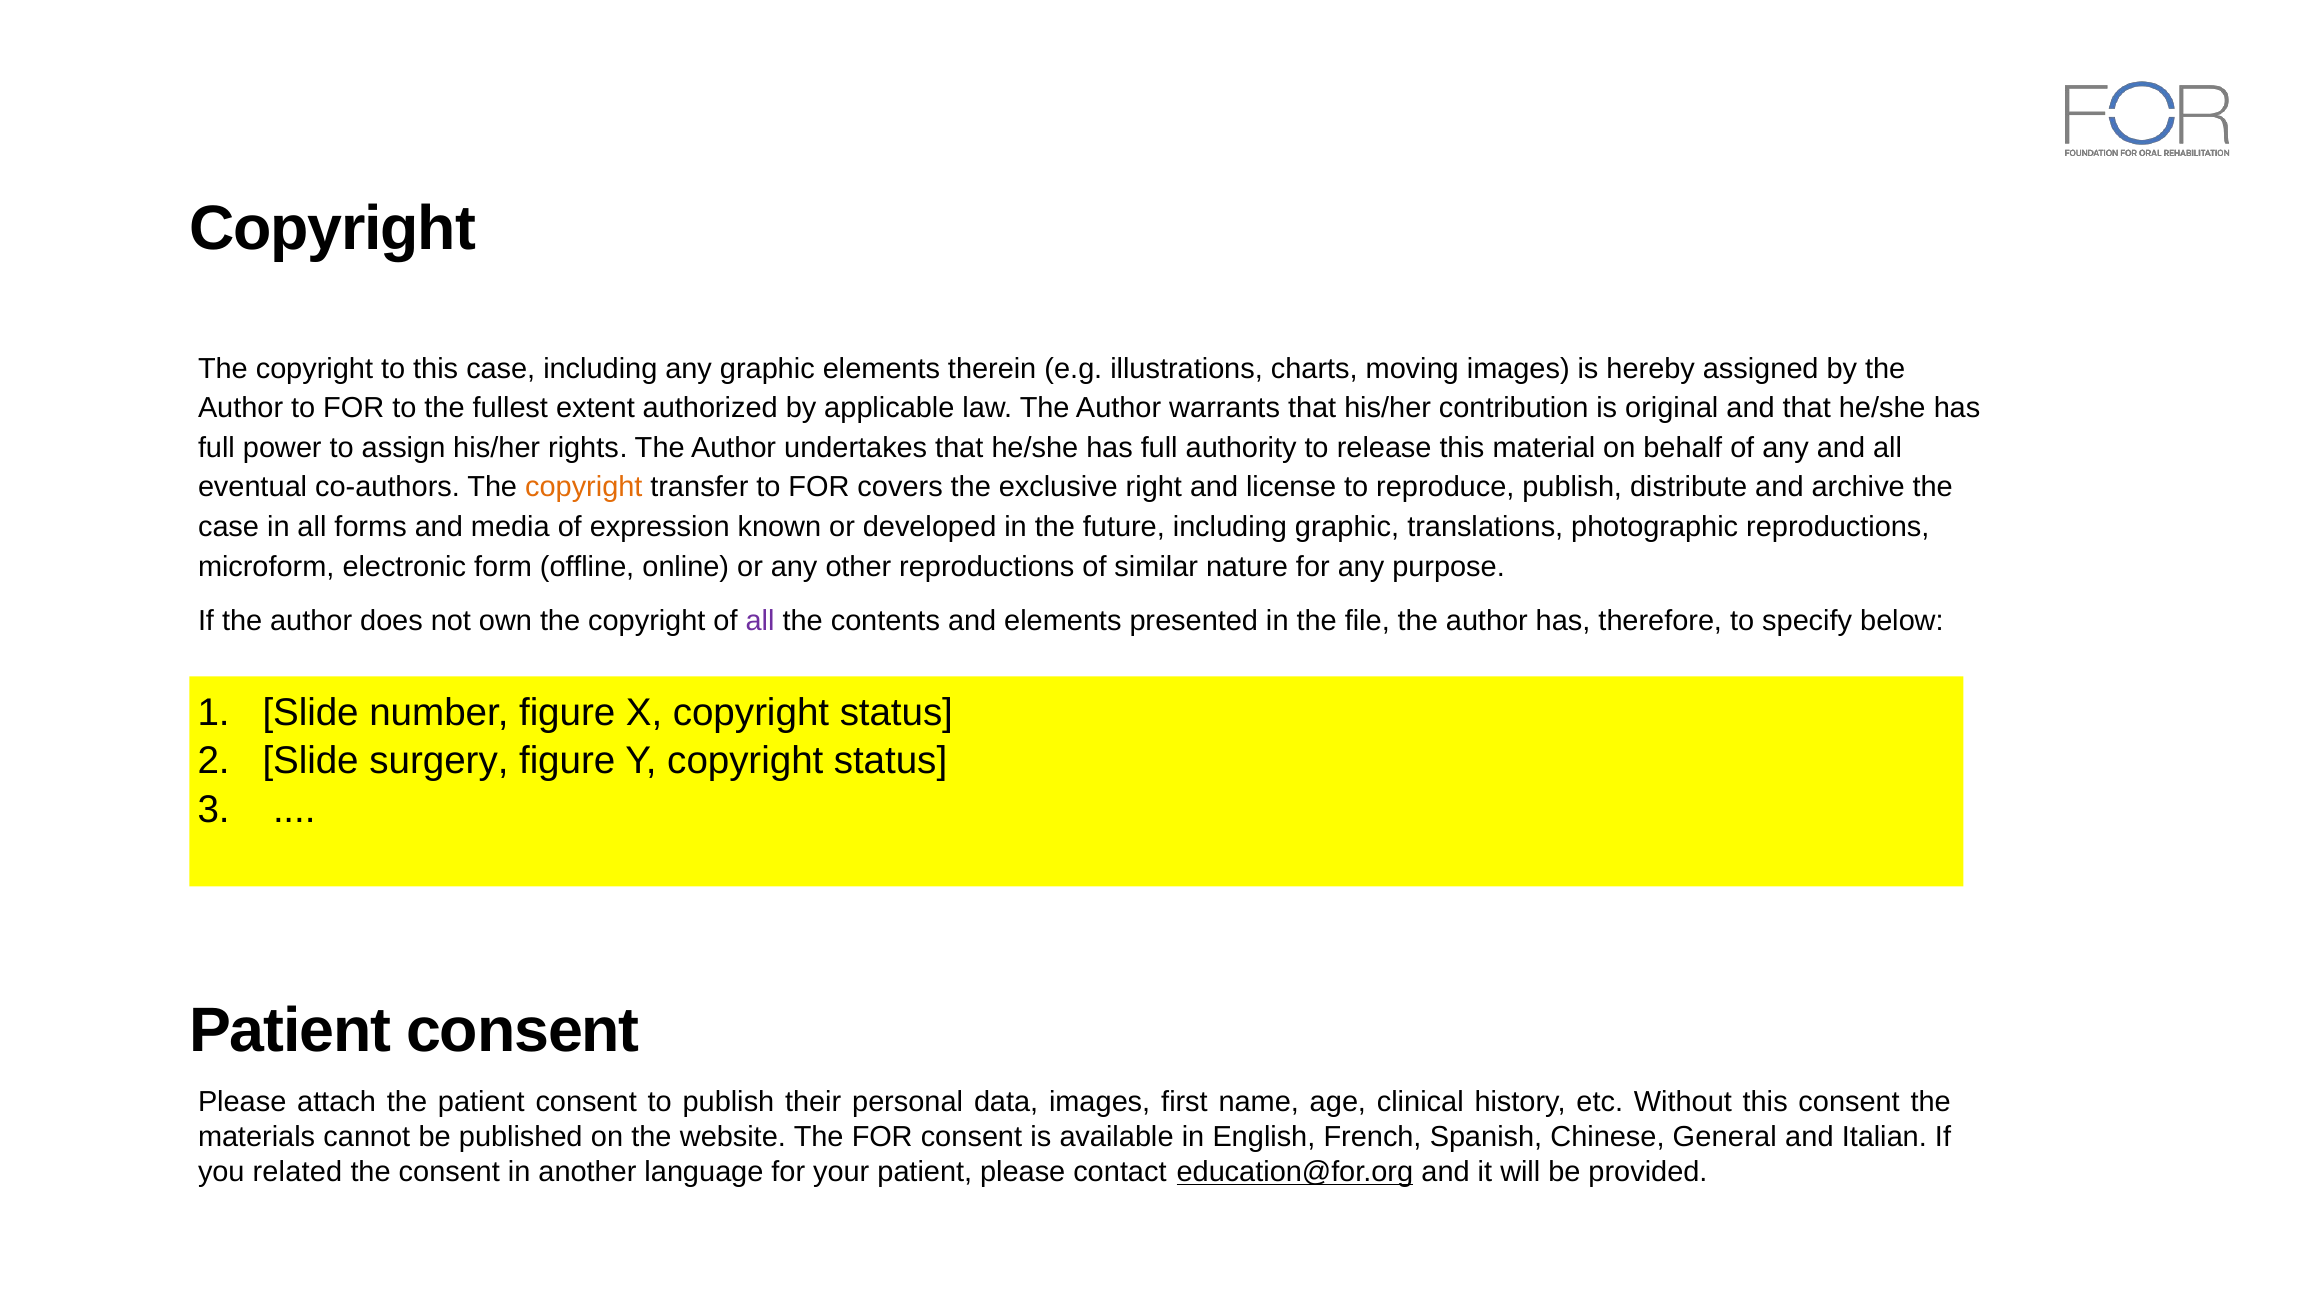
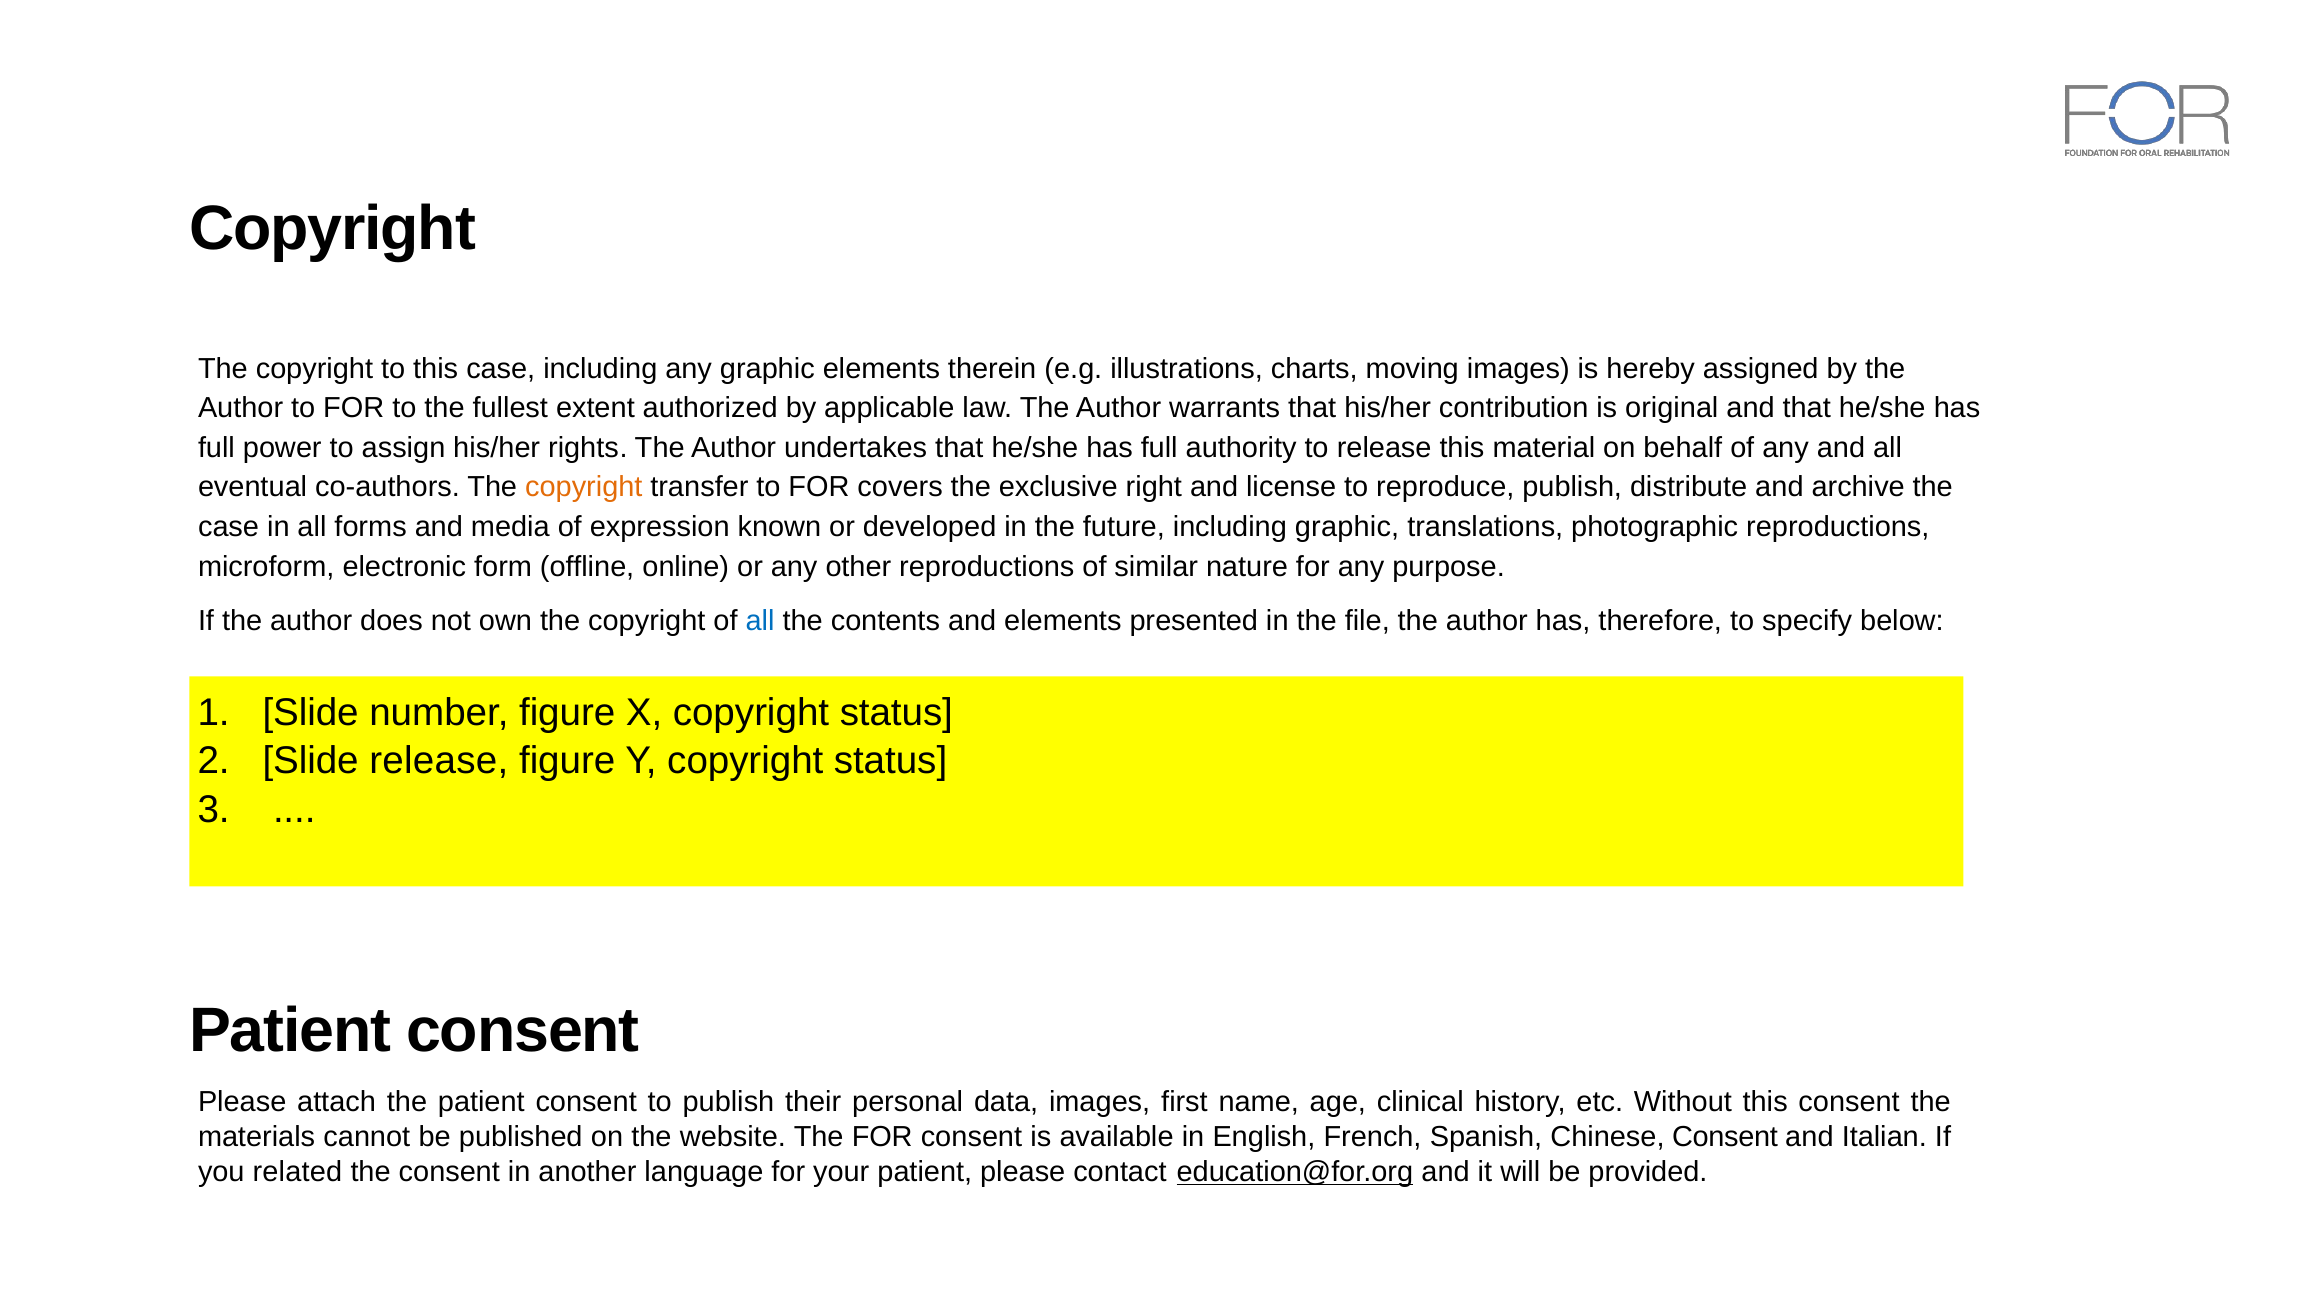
all at (760, 621) colour: purple -> blue
Slide surgery: surgery -> release
Chinese General: General -> Consent
